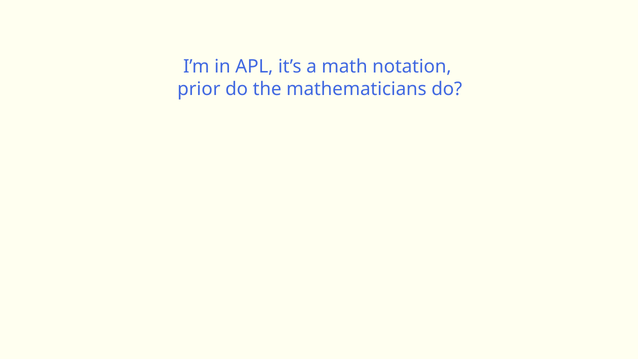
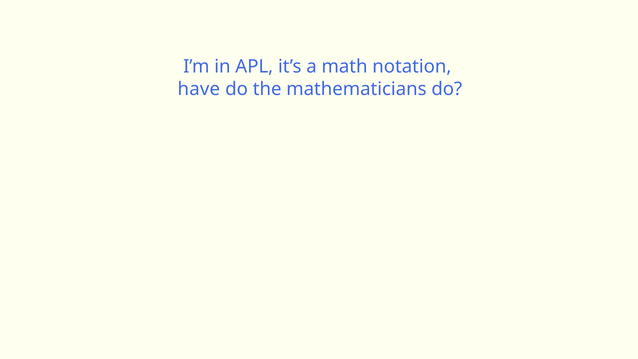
prior: prior -> have
